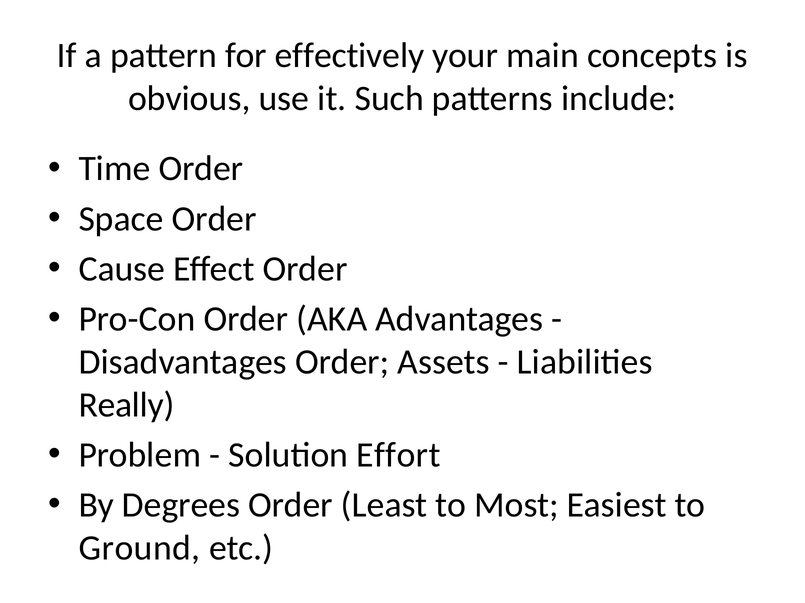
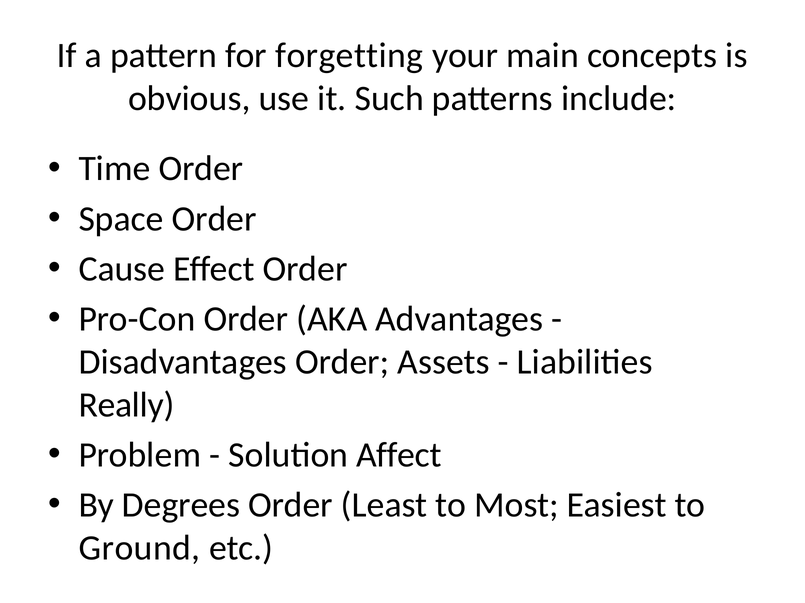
effectively: effectively -> forgetting
Effort: Effort -> Affect
